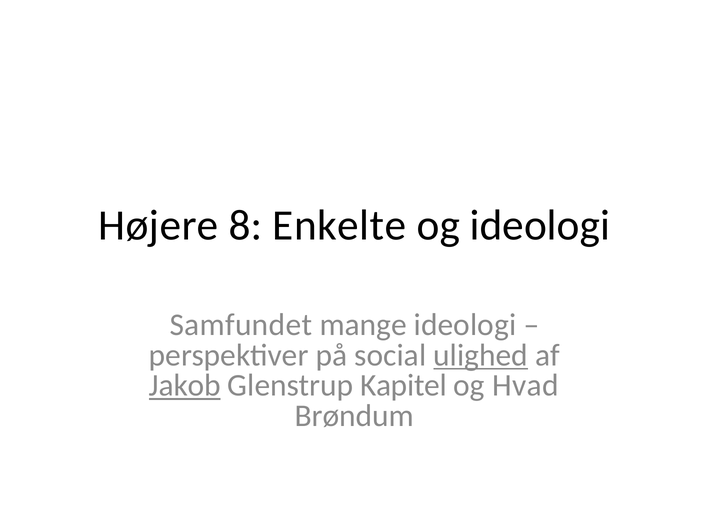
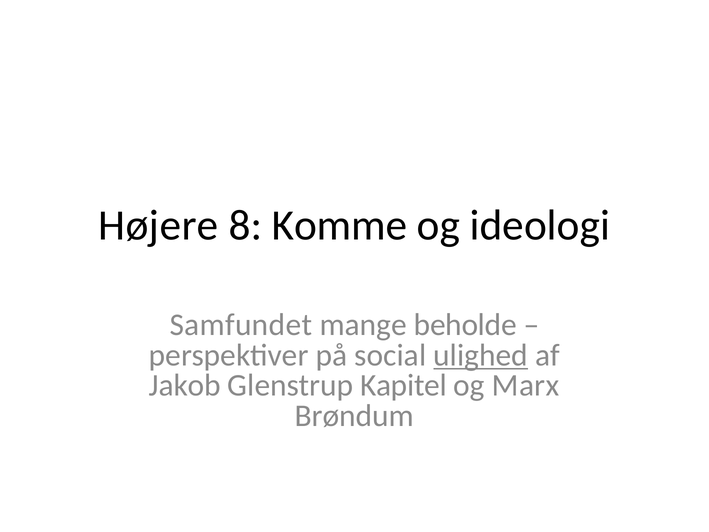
Enkelte: Enkelte -> Komme
mange ideologi: ideologi -> beholde
Jakob underline: present -> none
Hvad: Hvad -> Marx
